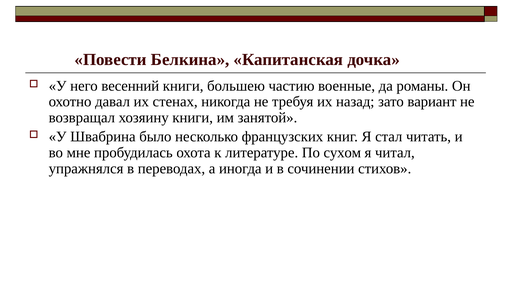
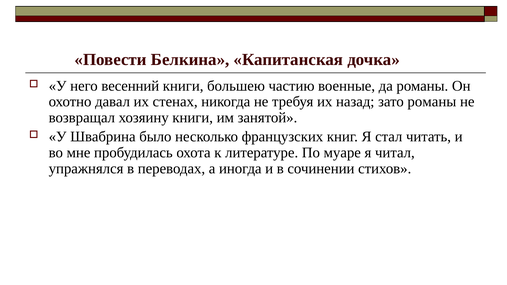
зато вариант: вариант -> романы
сухом: сухом -> муаре
